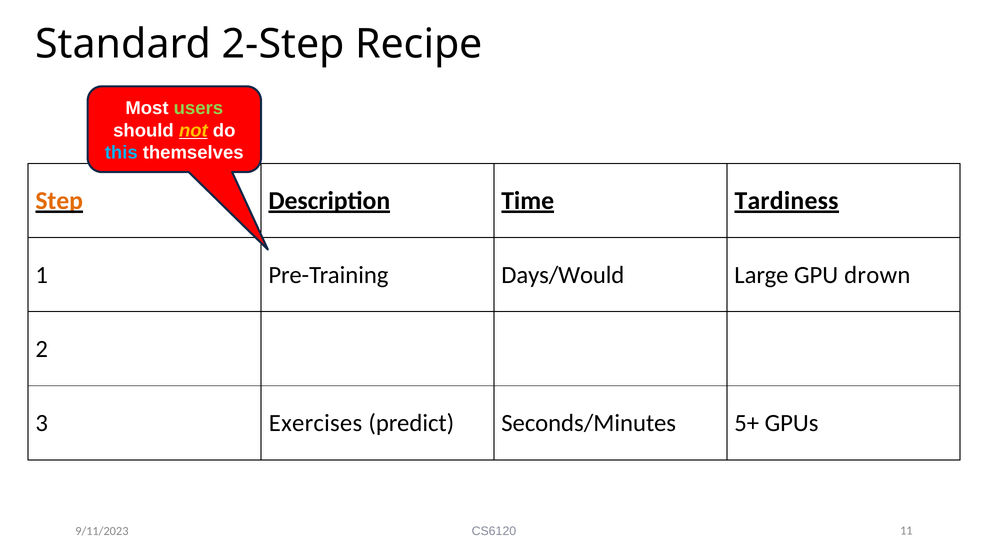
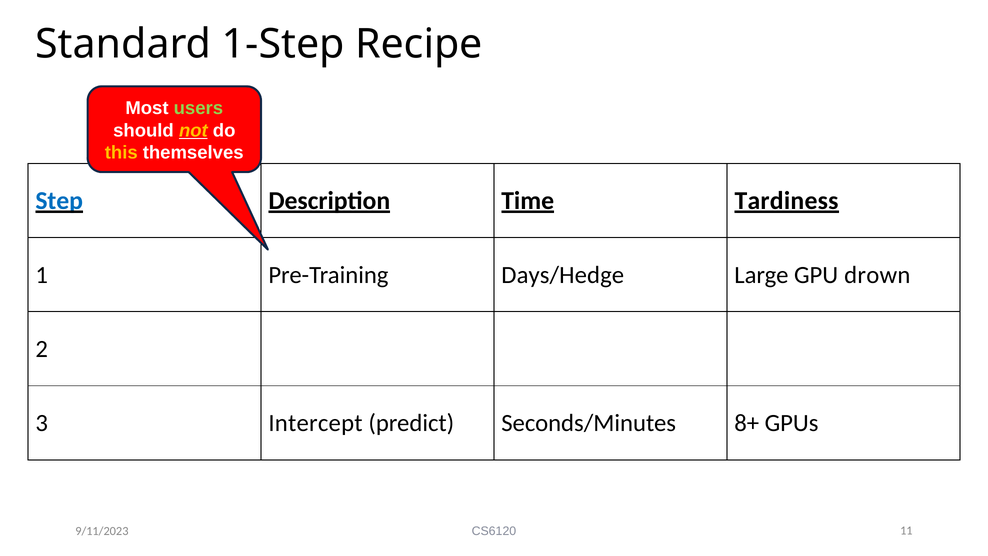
2-Step: 2-Step -> 1-Step
this colour: light blue -> yellow
Step colour: orange -> blue
Days/Would: Days/Would -> Days/Hedge
Exercises: Exercises -> Intercept
5+: 5+ -> 8+
